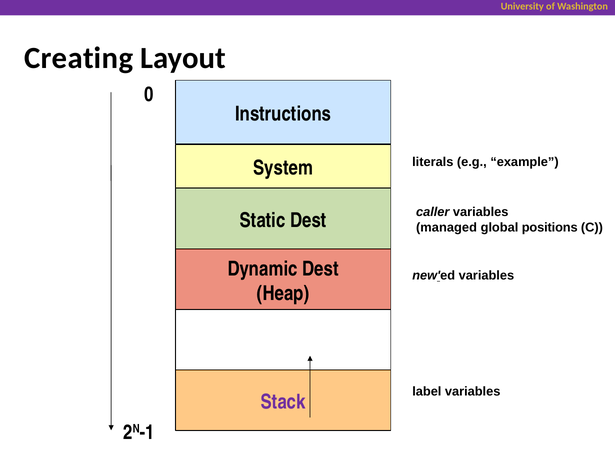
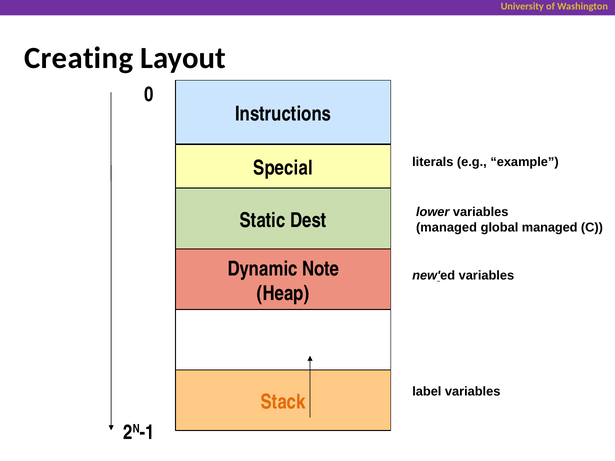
System: System -> Special
caller: caller -> lower
global positions: positions -> managed
Dynamic Dest: Dest -> Note
Stack colour: purple -> orange
